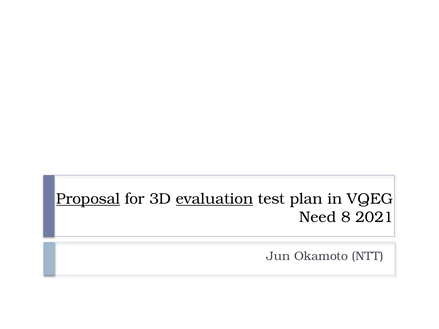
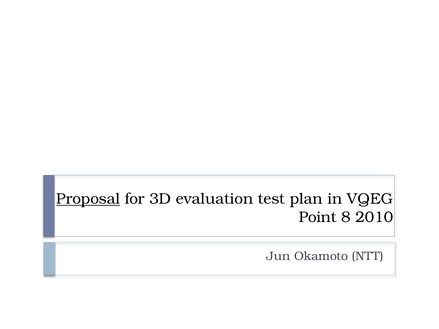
evaluation underline: present -> none
Need: Need -> Point
2021: 2021 -> 2010
